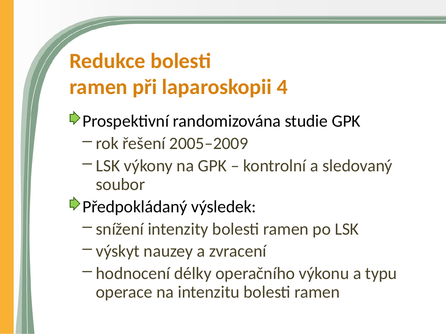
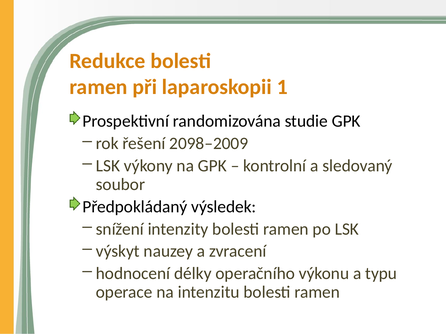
4: 4 -> 1
2005–2009: 2005–2009 -> 2098–2009
